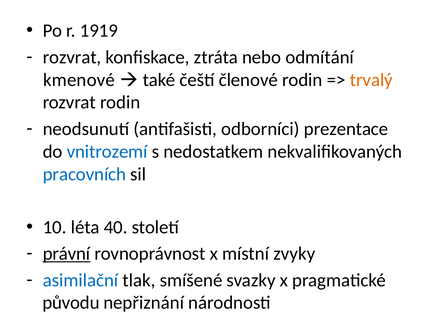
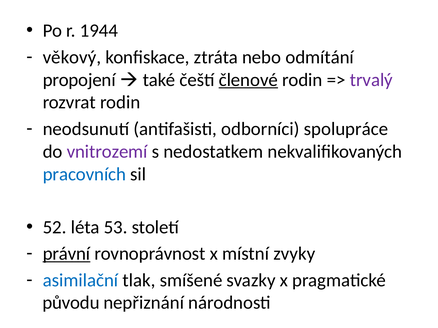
1919: 1919 -> 1944
rozvrat at (72, 57): rozvrat -> věkový
kmenové: kmenové -> propojení
členové underline: none -> present
trvalý colour: orange -> purple
prezentace: prezentace -> spolupráce
vnitrozemí colour: blue -> purple
10: 10 -> 52
40: 40 -> 53
